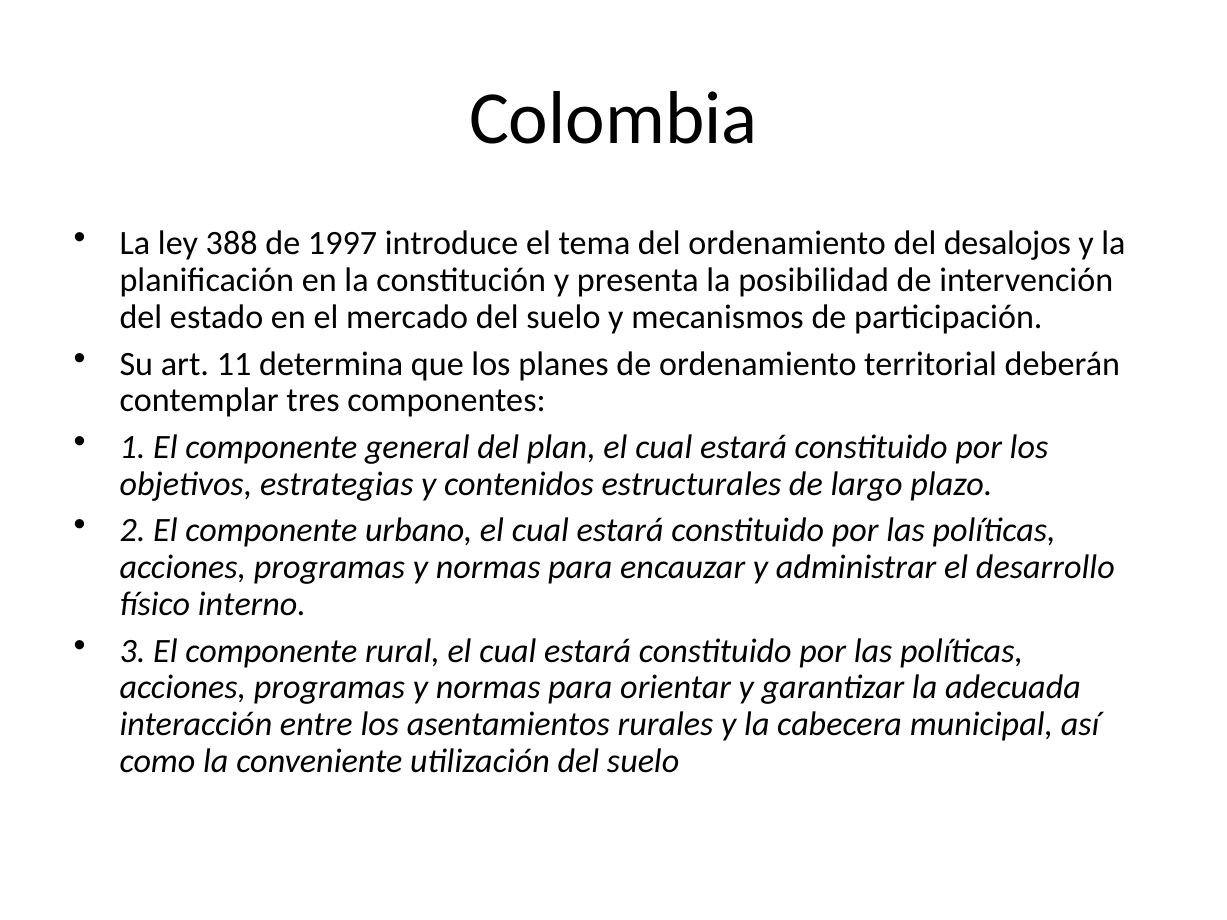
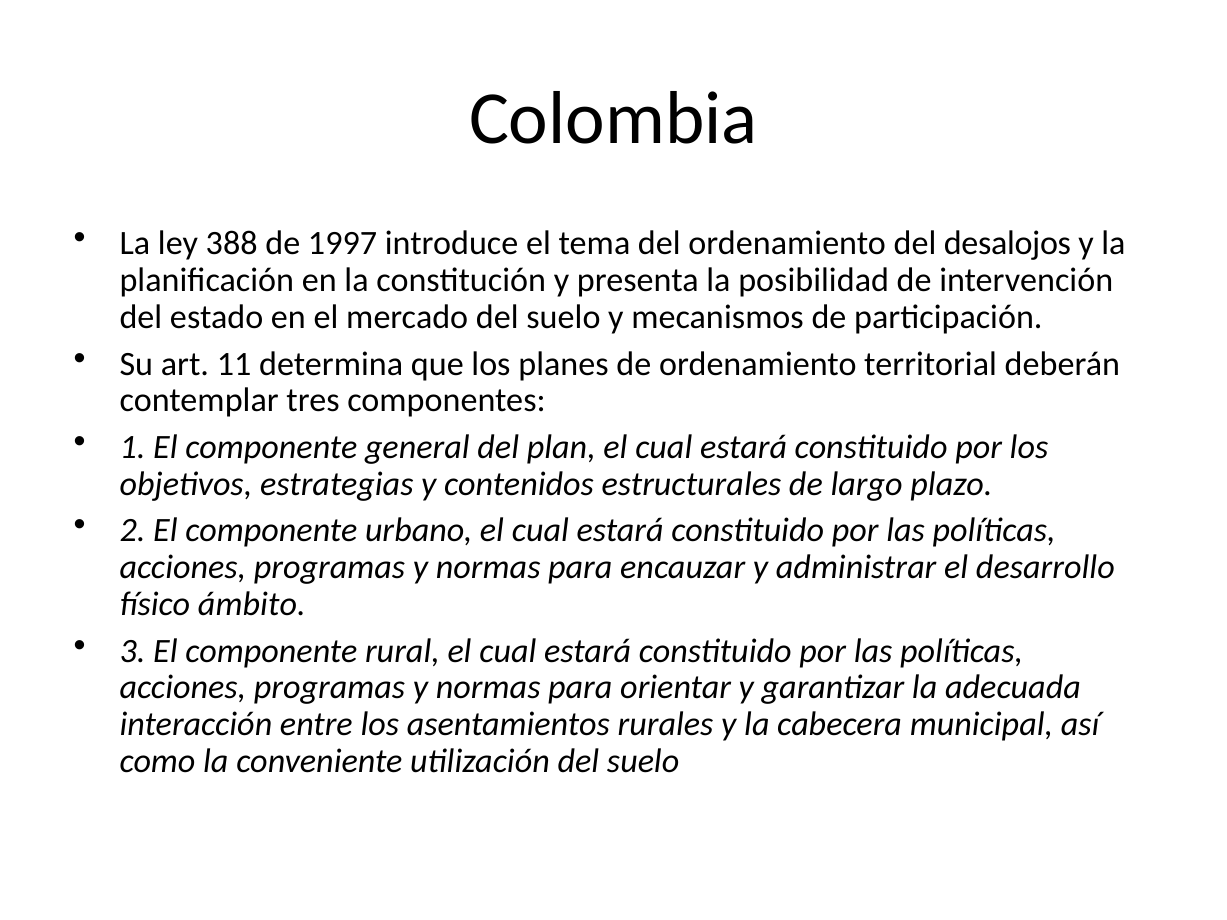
interno: interno -> ámbito
